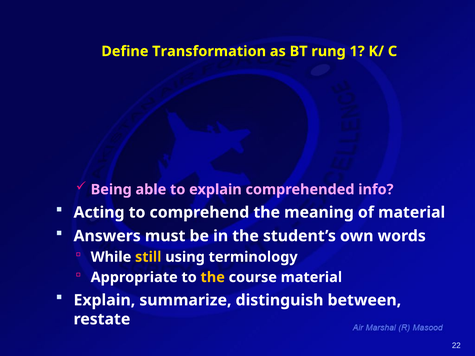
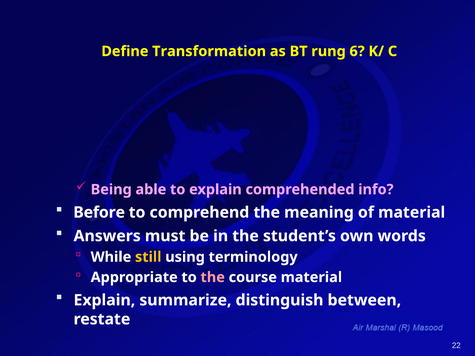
1: 1 -> 6
Acting: Acting -> Before
the at (213, 277) colour: yellow -> pink
